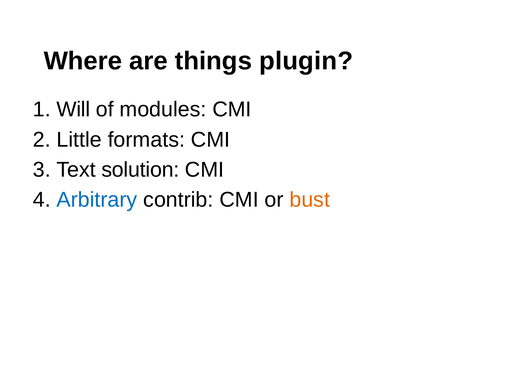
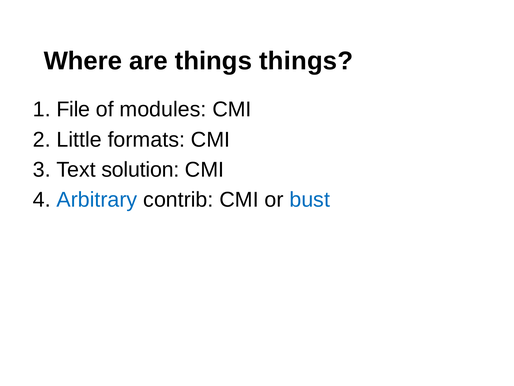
things plugin: plugin -> things
Will: Will -> File
bust colour: orange -> blue
